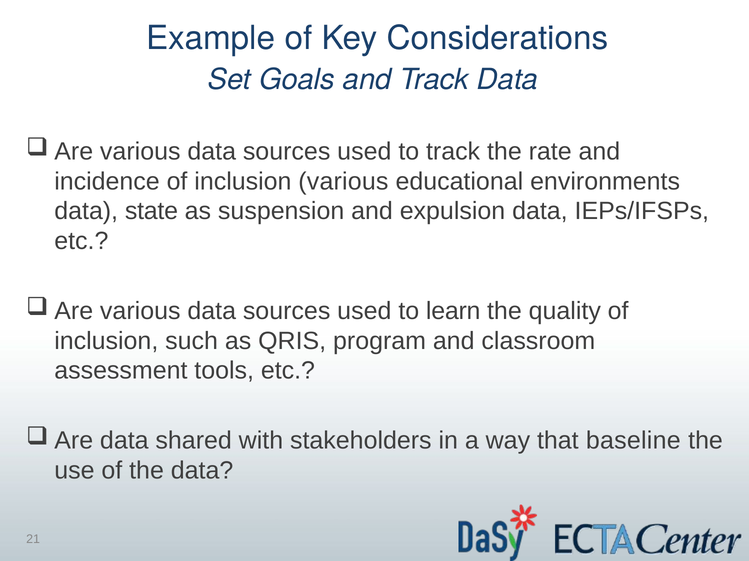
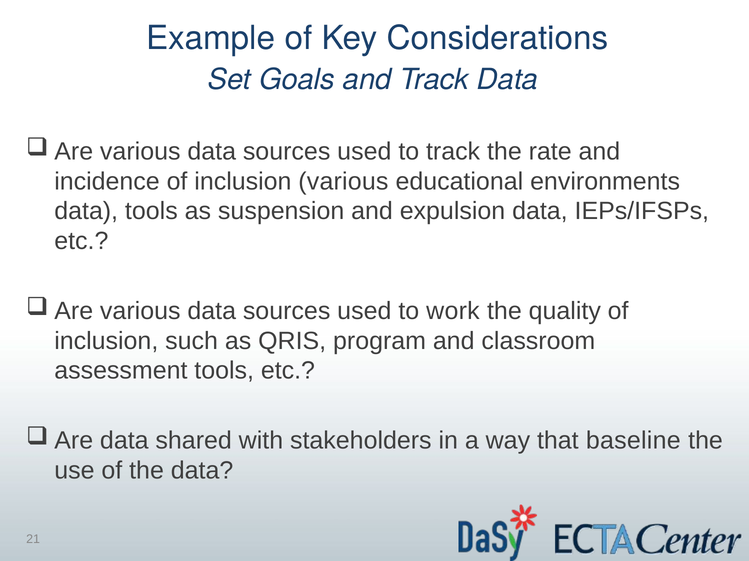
data state: state -> tools
learn: learn -> work
